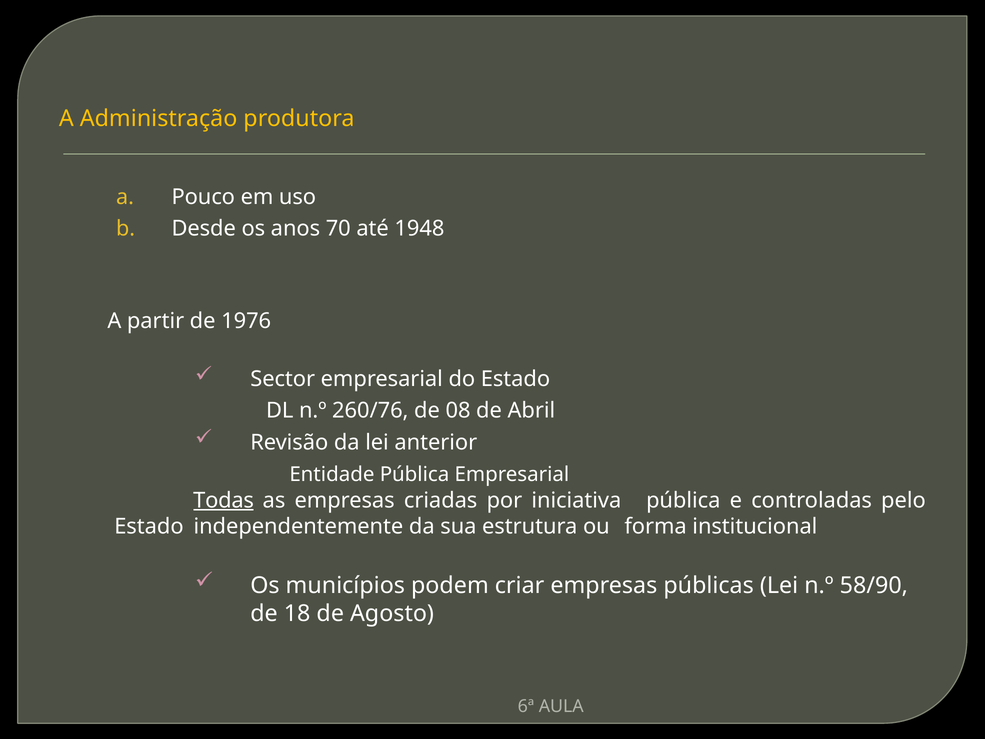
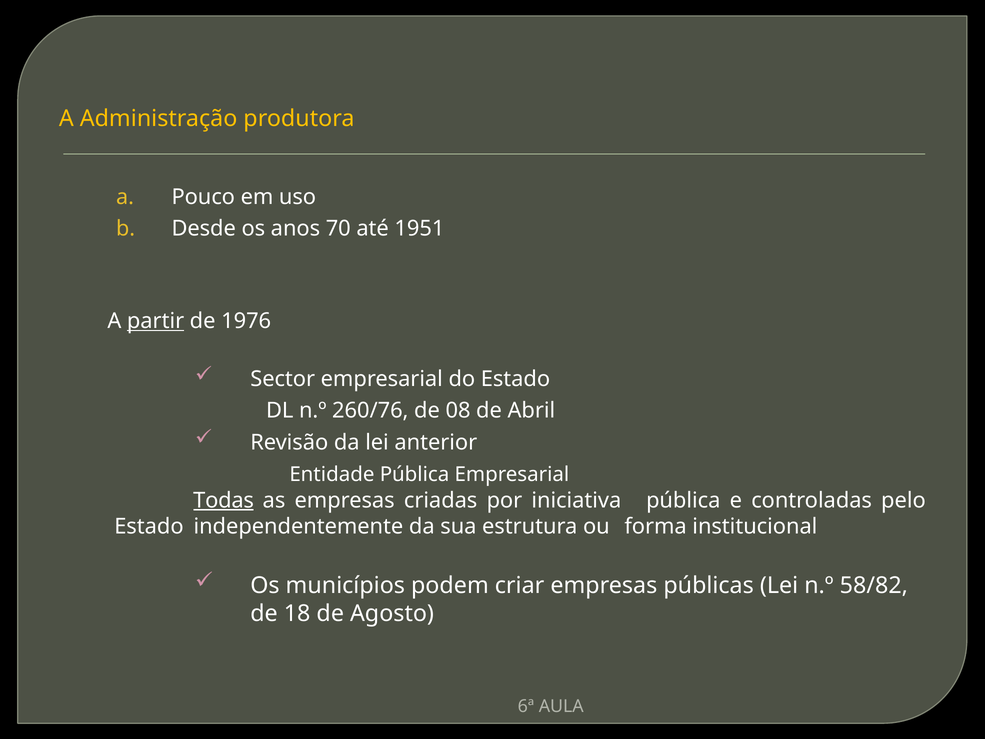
1948: 1948 -> 1951
partir underline: none -> present
58/90: 58/90 -> 58/82
